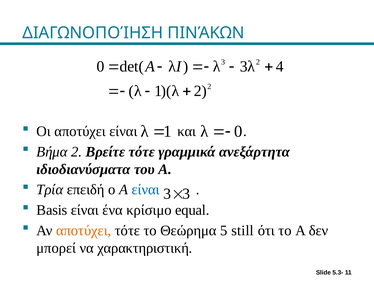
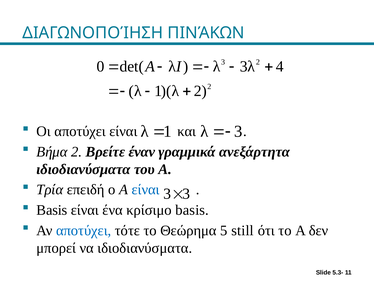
0 at (238, 131): 0 -> 3
Βρείτε τότε: τότε -> έναν
κρίσιμο equal: equal -> basis
αποτύχει at (84, 230) colour: orange -> blue
να χαρακτηριστική: χαρακτηριστική -> ιδιοδιανύσματα
